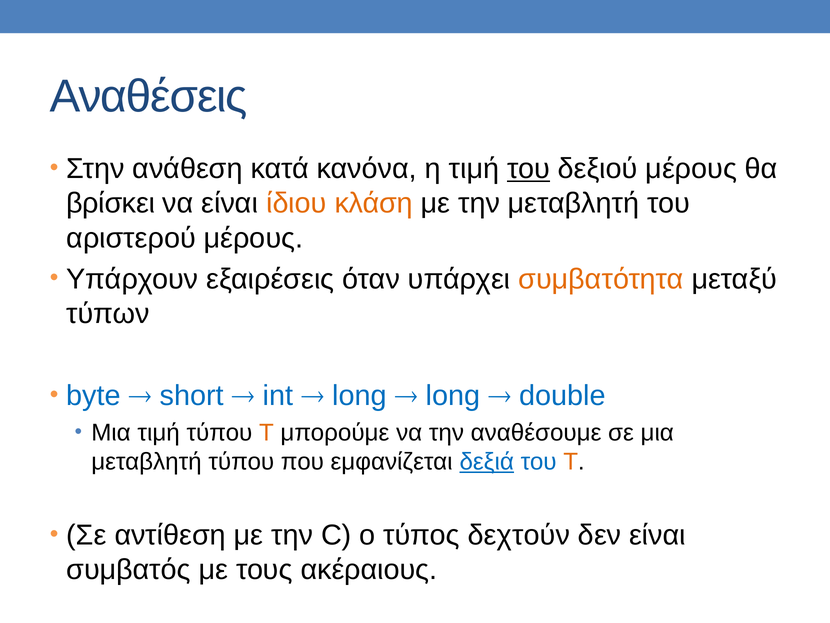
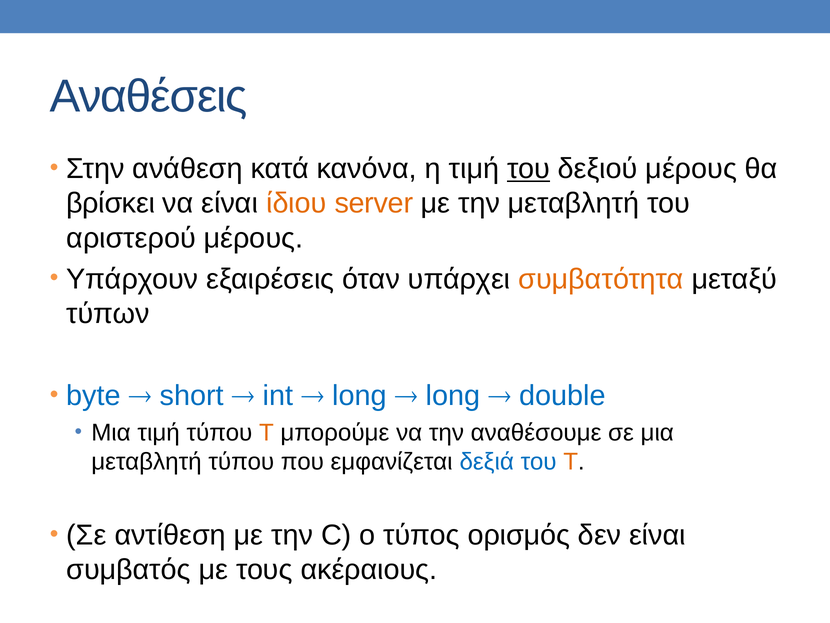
κλάση: κλάση -> server
δεξιά underline: present -> none
δεχτούν: δεχτούν -> ορισμός
